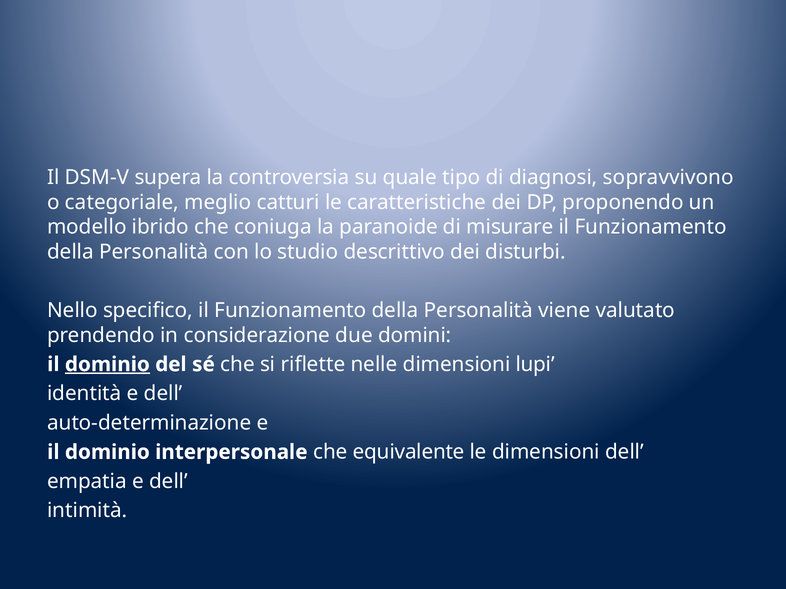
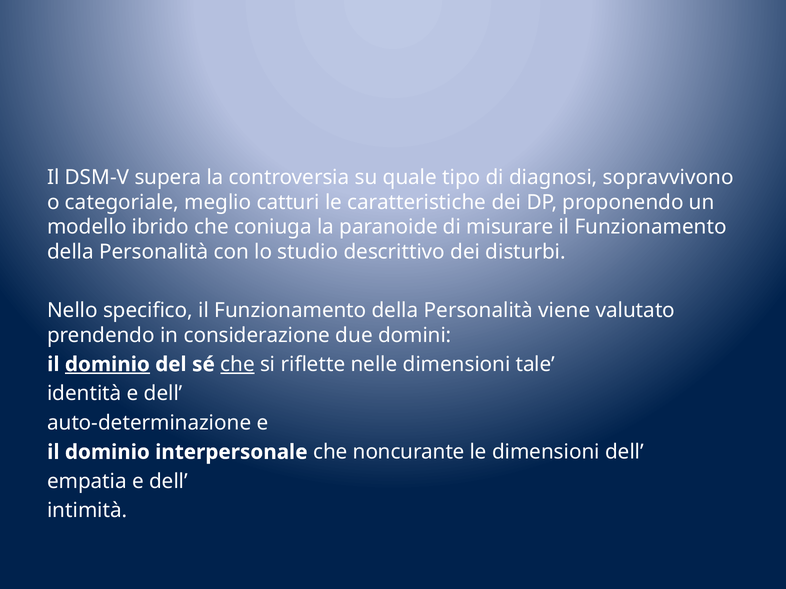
che at (238, 365) underline: none -> present
lupi: lupi -> tale
equivalente: equivalente -> noncurante
